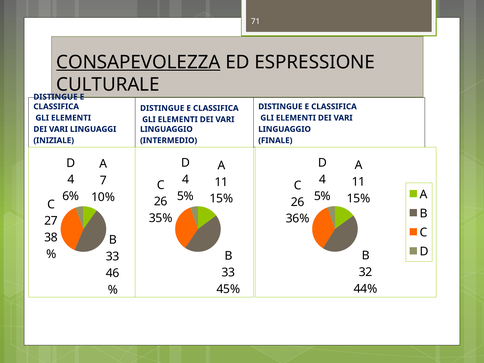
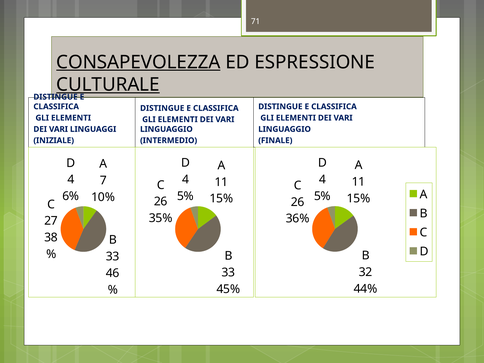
CULTURALE underline: none -> present
